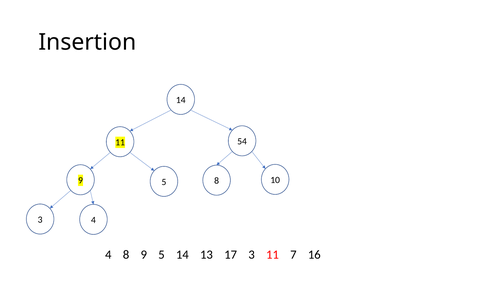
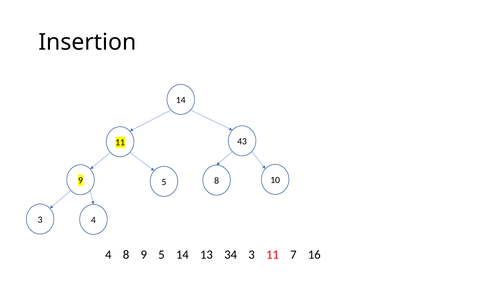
54: 54 -> 43
17: 17 -> 34
